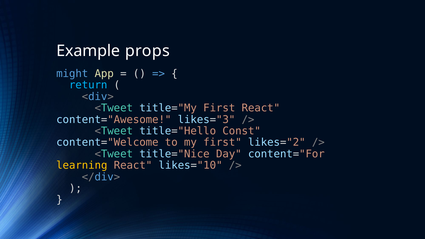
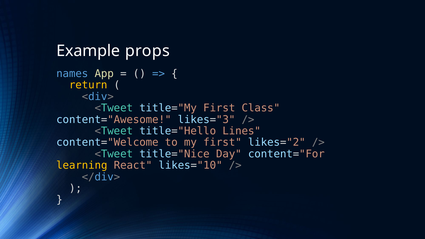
might: might -> names
return colour: light blue -> yellow
First React: React -> Class
Const: Const -> Lines
